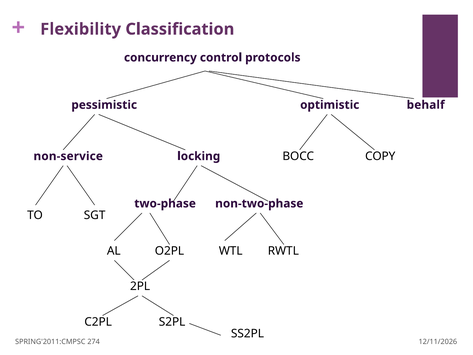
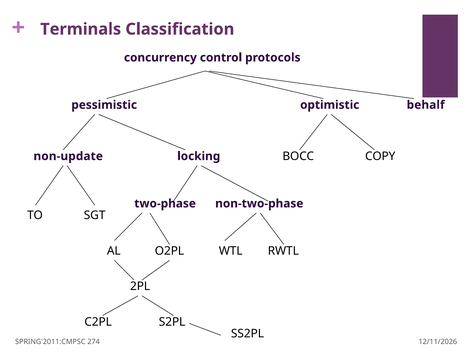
Flexibility: Flexibility -> Terminals
non-service: non-service -> non-update
